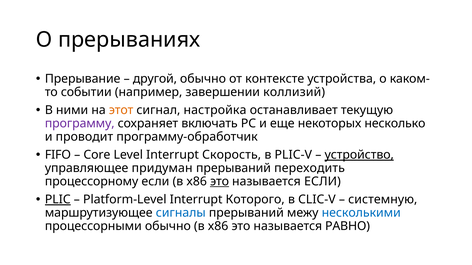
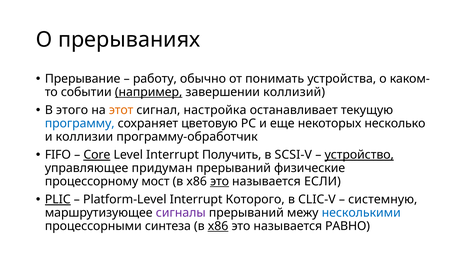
другой: другой -> работу
контексте: контексте -> понимать
например underline: none -> present
ними: ними -> этого
программу colour: purple -> blue
включать: включать -> цветовую
проводит: проводит -> коллизии
Core underline: none -> present
Скорость: Скорость -> Получить
PLIC-V: PLIC-V -> SCSI-V
переходить: переходить -> физические
процессорному если: если -> мост
сигналы colour: blue -> purple
процессорными обычно: обычно -> синтеза
x86 at (218, 226) underline: none -> present
